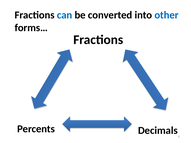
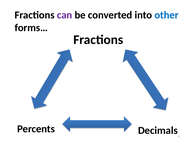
can colour: blue -> purple
